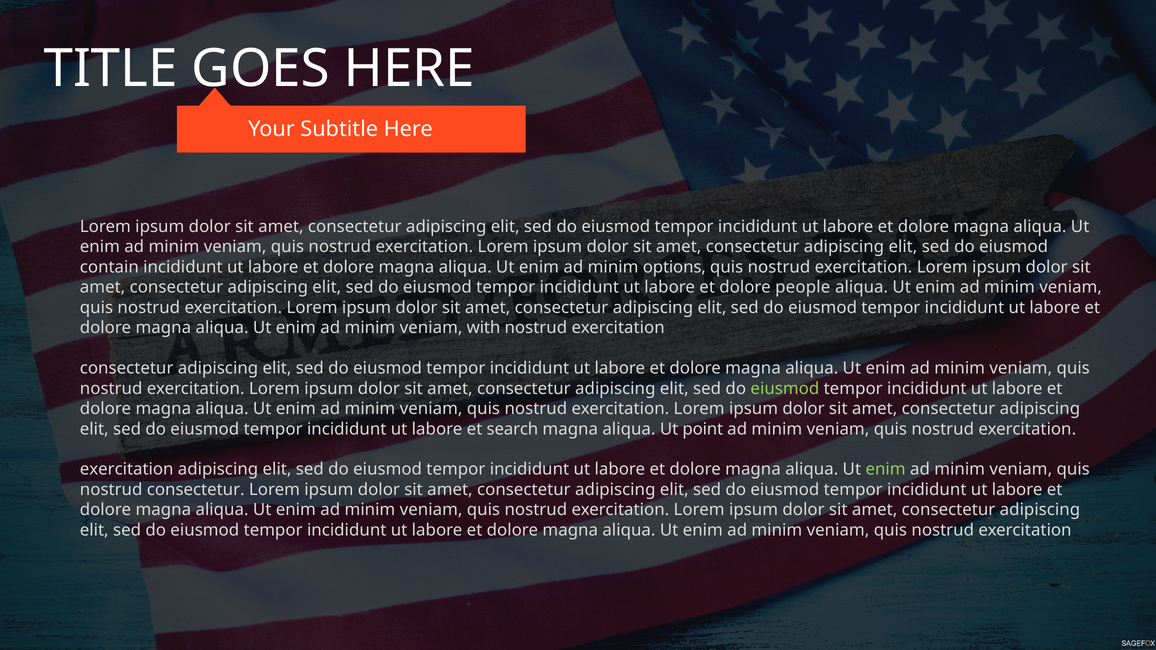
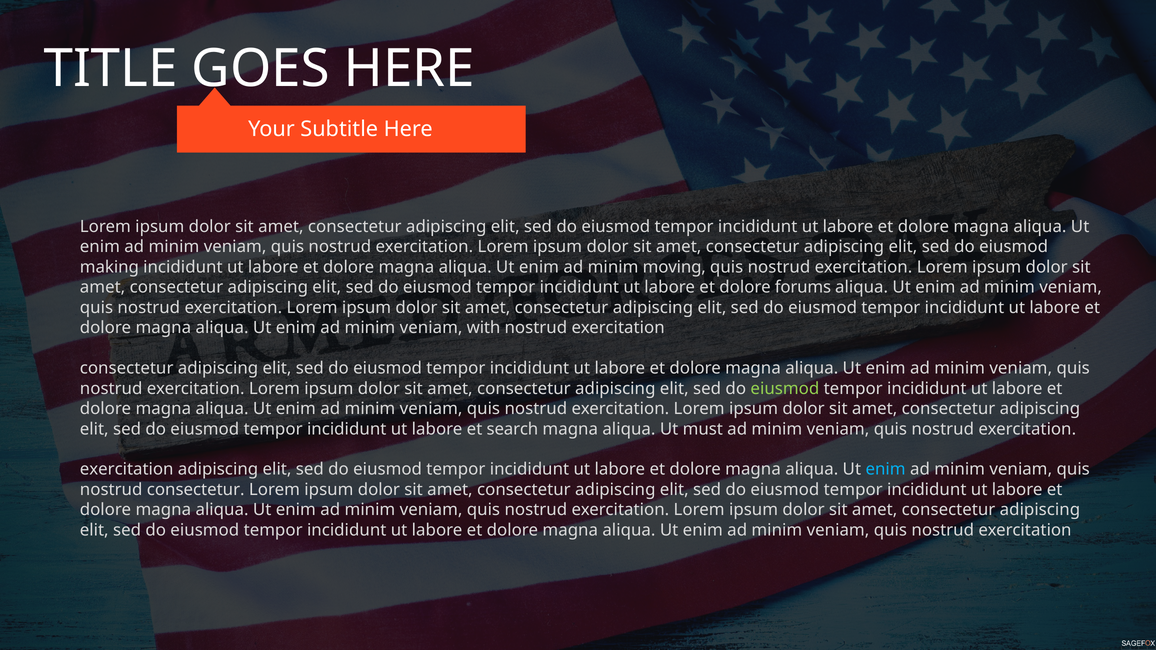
contain: contain -> making
options: options -> moving
people: people -> forums
point: point -> must
enim at (886, 470) colour: light green -> light blue
